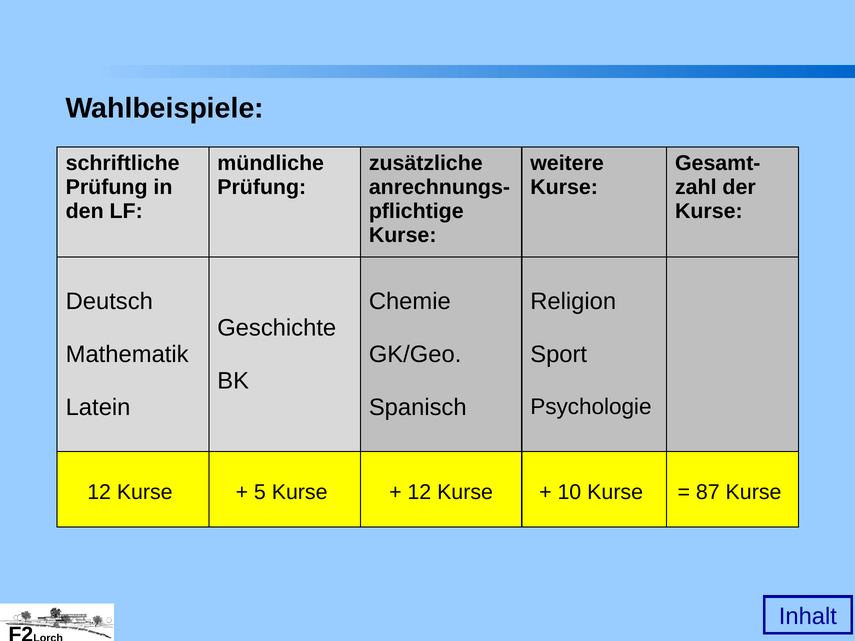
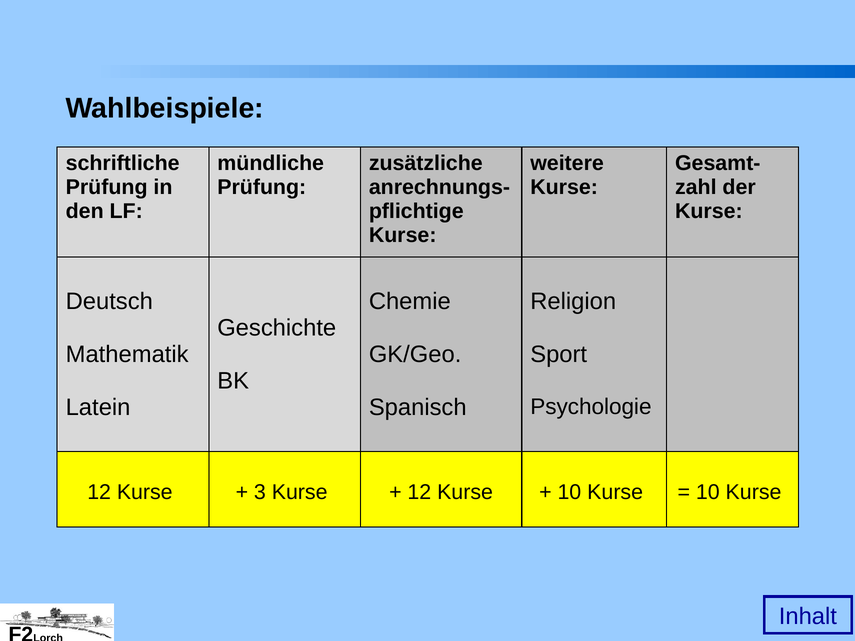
5: 5 -> 3
87 at (708, 492): 87 -> 10
